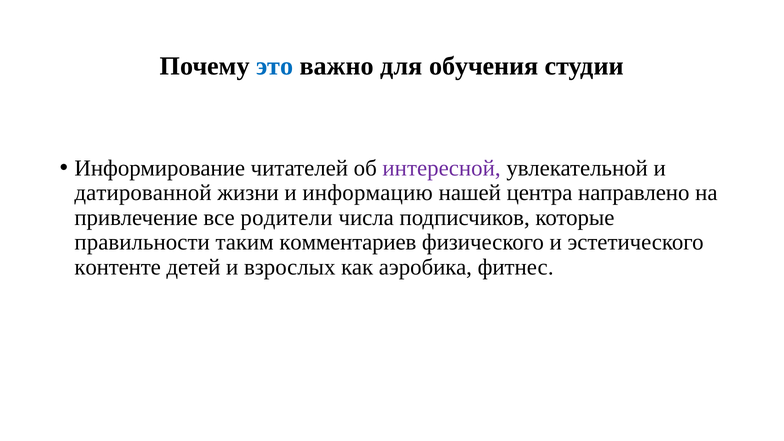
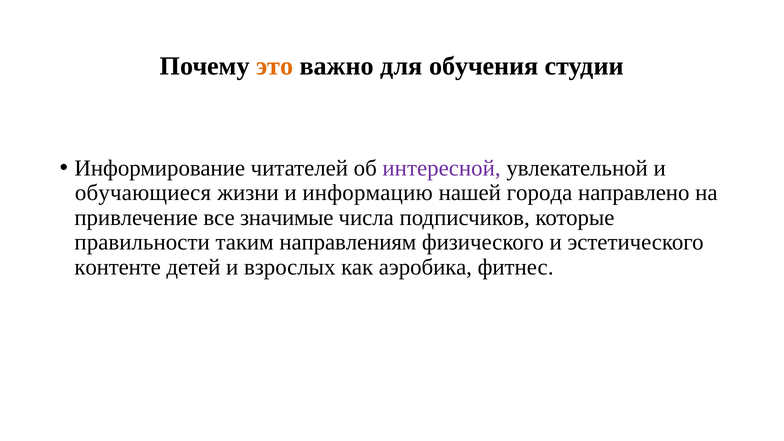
это colour: blue -> orange
датированной: датированной -> обучающиеся
центра: центра -> города
родители: родители -> значимые
комментариев: комментариев -> направлениям
